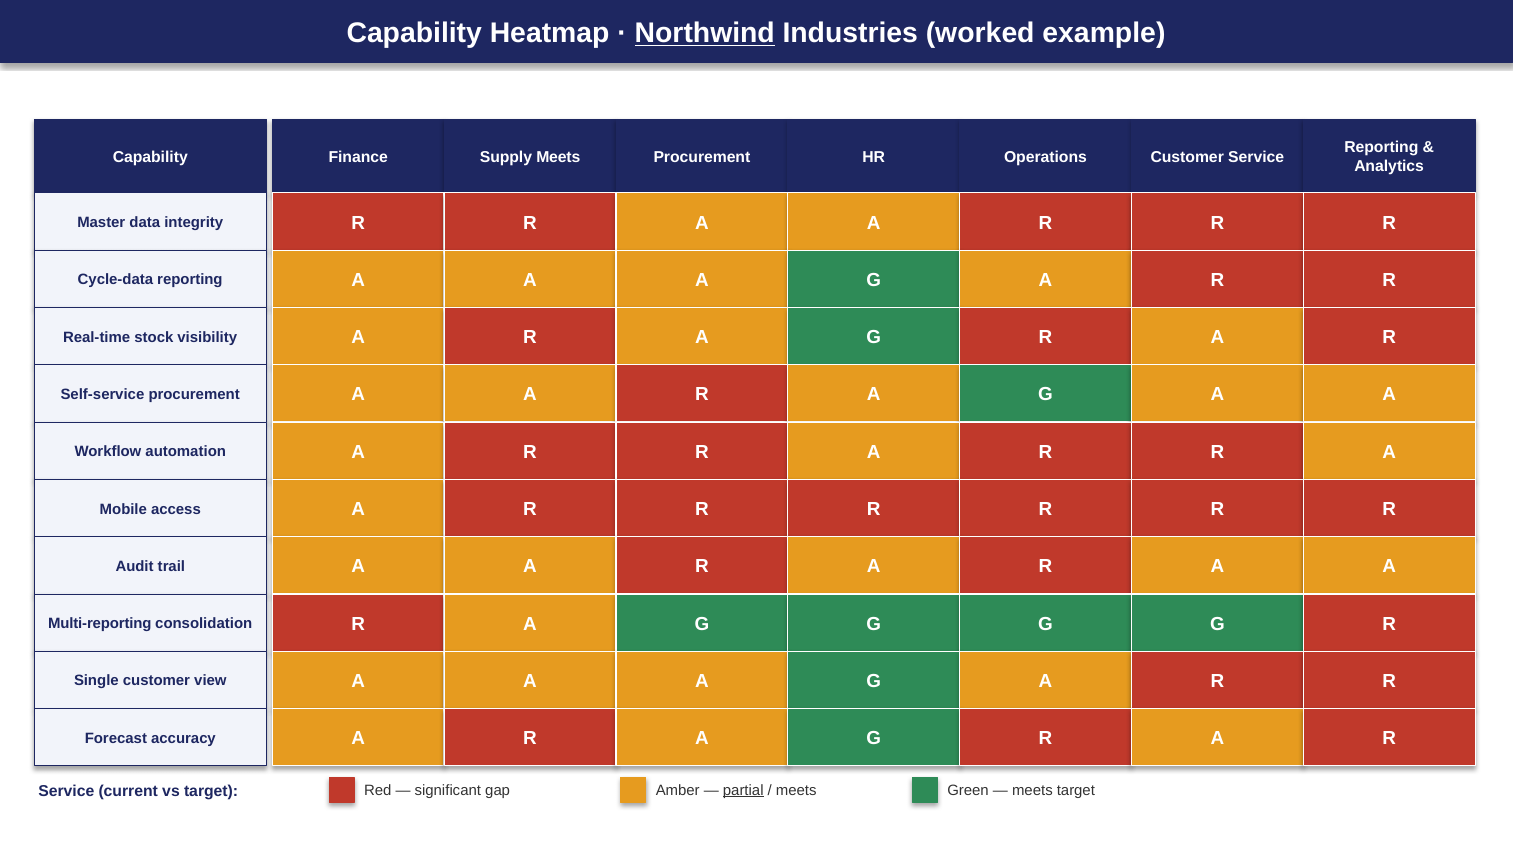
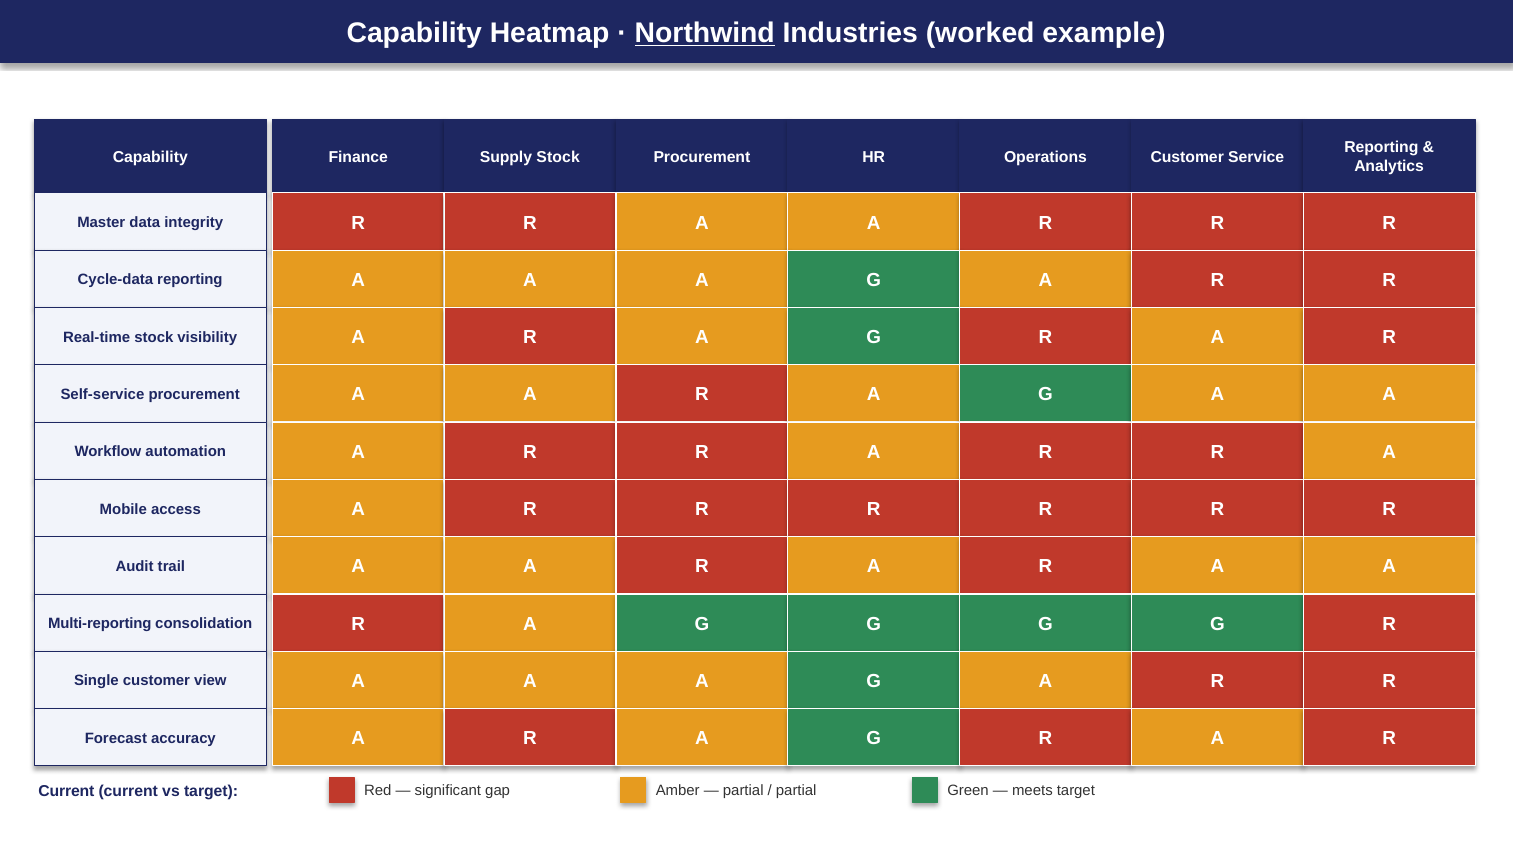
Supply Meets: Meets -> Stock
Service at (66, 791): Service -> Current
partial at (743, 790) underline: present -> none
meets at (796, 790): meets -> partial
